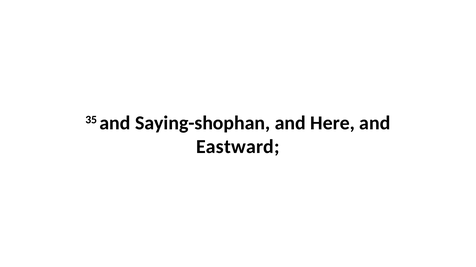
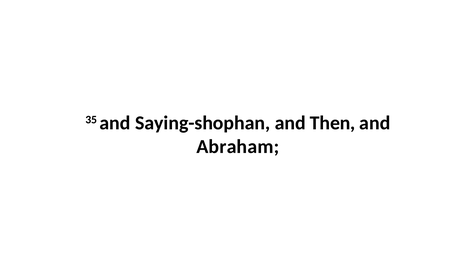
Here: Here -> Then
Eastward: Eastward -> Abraham
